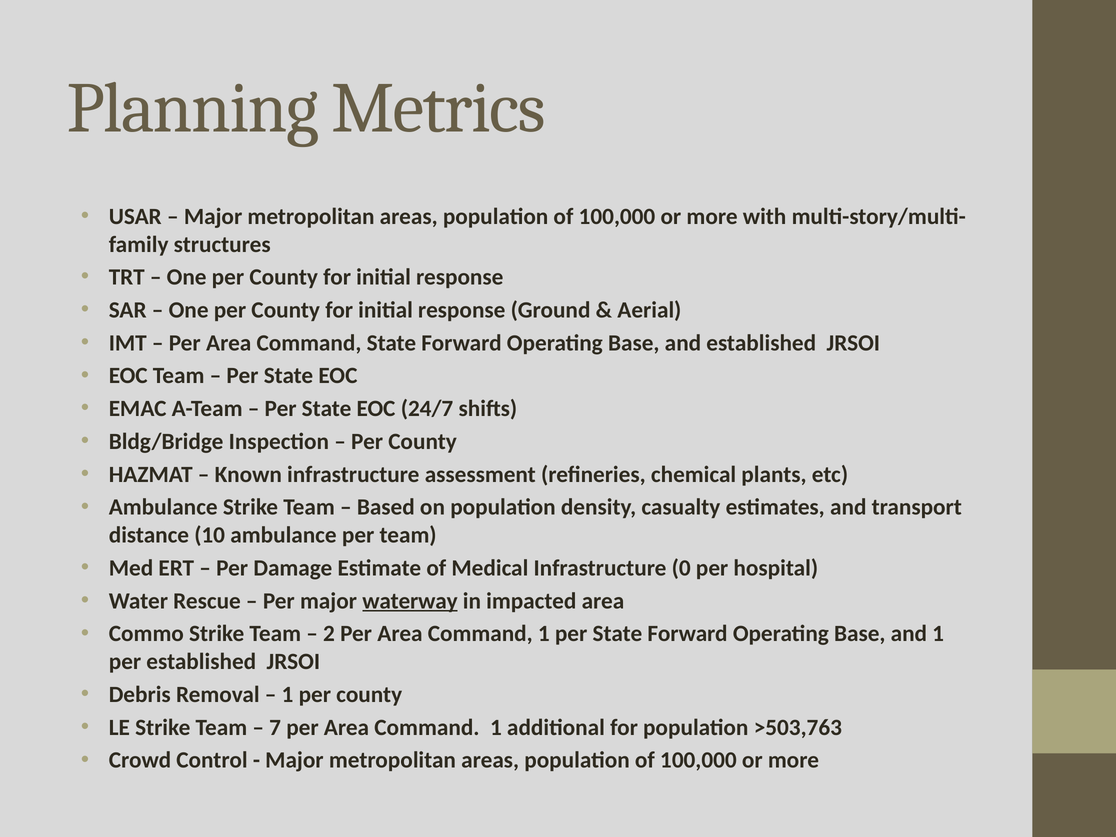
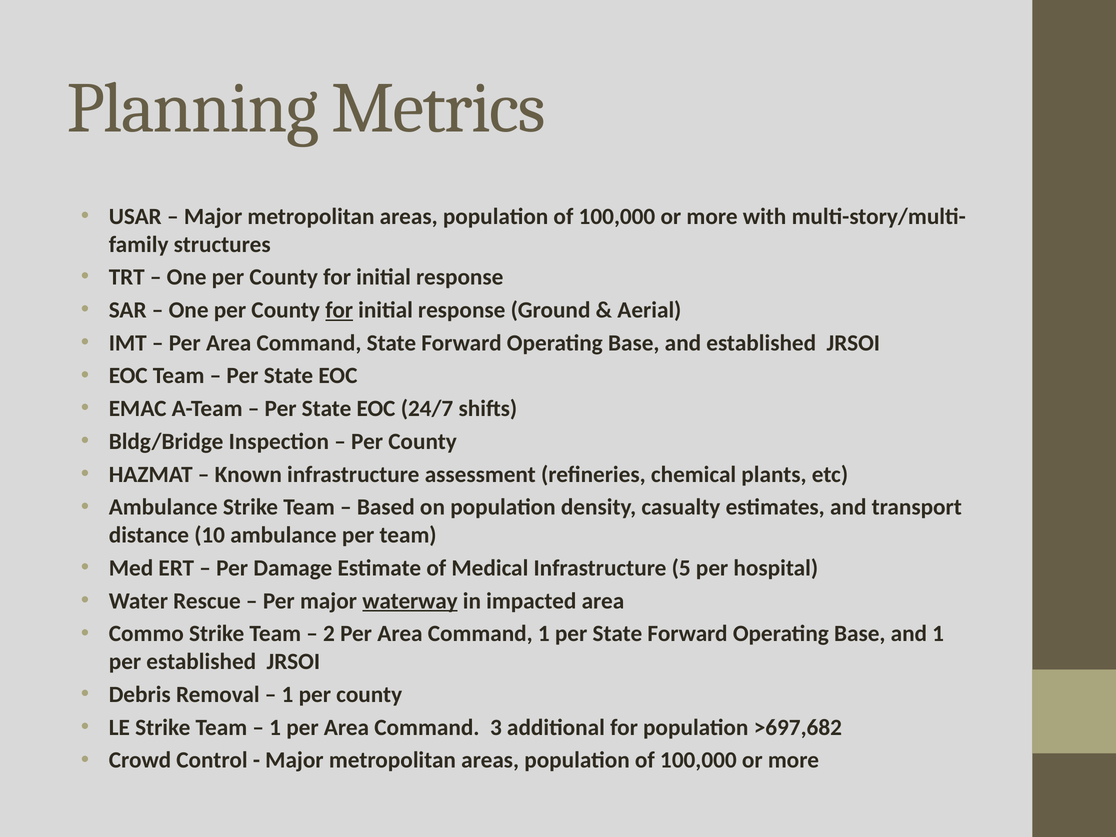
for at (339, 310) underline: none -> present
0: 0 -> 5
7 at (275, 727): 7 -> 1
1 at (496, 727): 1 -> 3
>503,763: >503,763 -> >697,682
